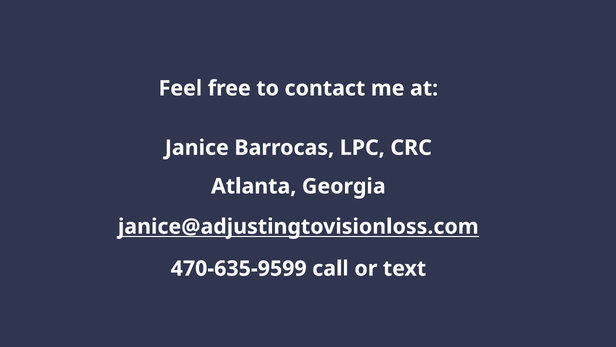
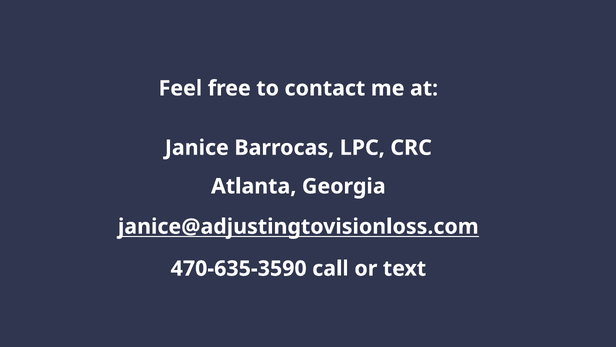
470-635-9599: 470-635-9599 -> 470-635-3590
